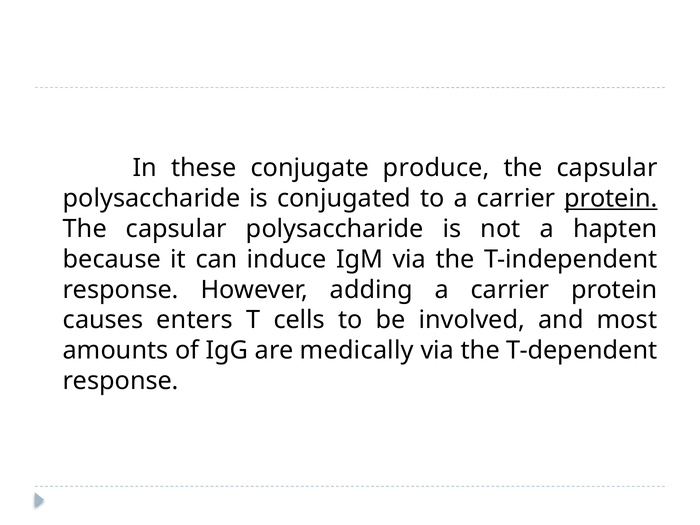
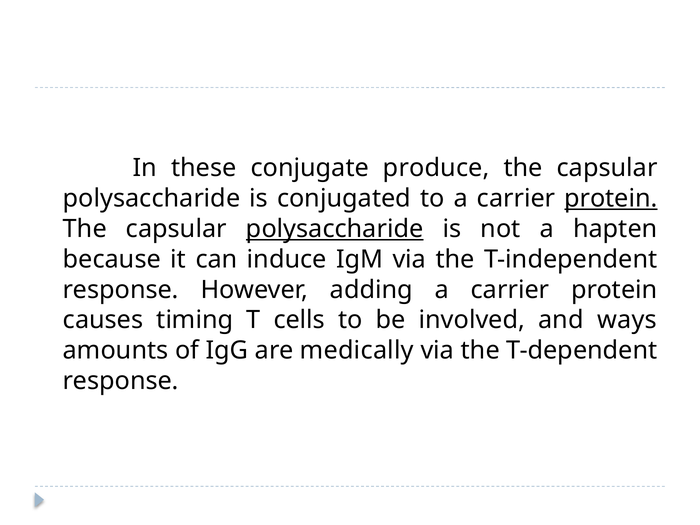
polysaccharide at (335, 229) underline: none -> present
enters: enters -> timing
most: most -> ways
